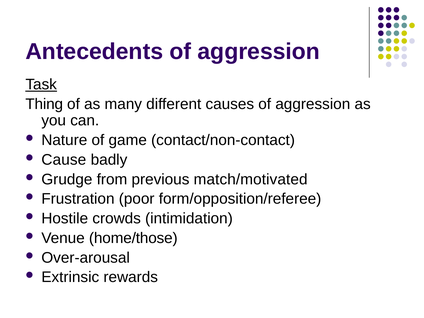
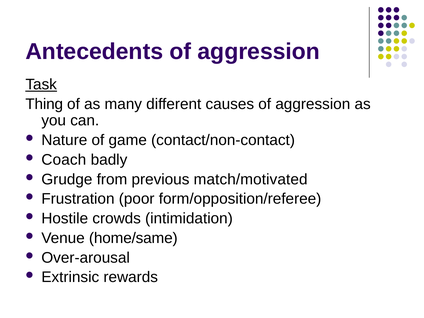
Cause: Cause -> Coach
home/those: home/those -> home/same
